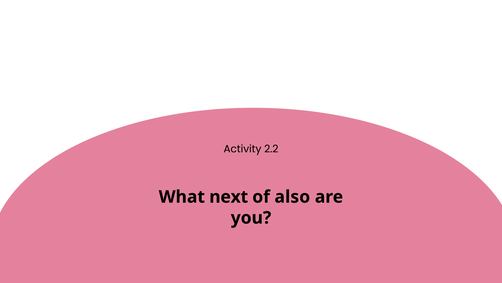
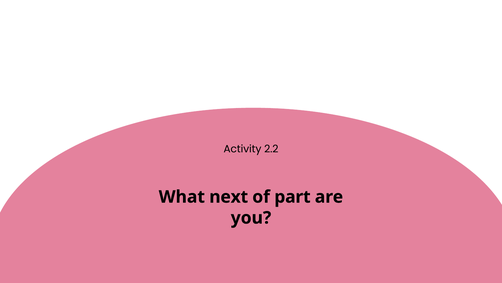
also: also -> part
